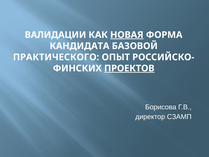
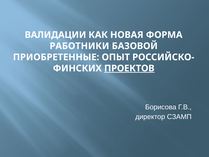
НОВАЯ underline: present -> none
КАНДИДАТА: КАНДИДАТА -> РАБОТНИКИ
ПРАКТИЧЕСКОГО: ПРАКТИЧЕСКОГО -> ПРИОБРЕТЕННЫЕ
